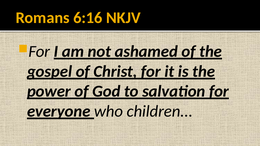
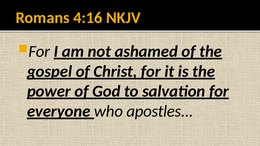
6:16: 6:16 -> 4:16
children: children -> apostles
